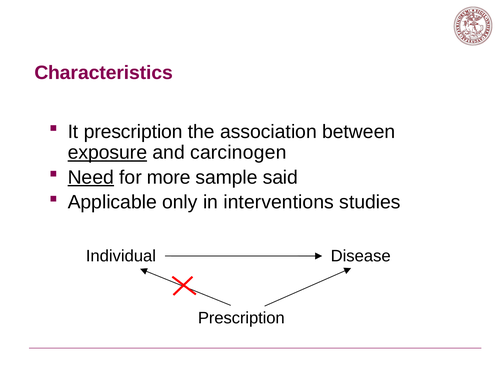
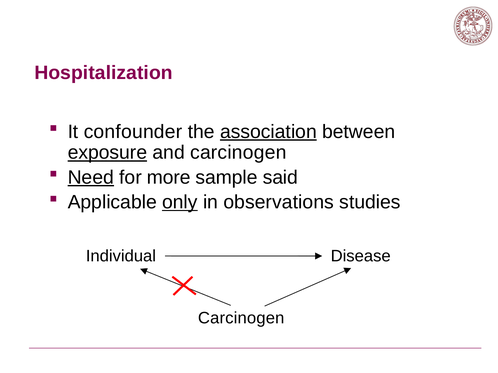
Characteristics: Characteristics -> Hospitalization
It prescription: prescription -> confounder
association underline: none -> present
only underline: none -> present
interventions: interventions -> observations
Prescription at (241, 319): Prescription -> Carcinogen
